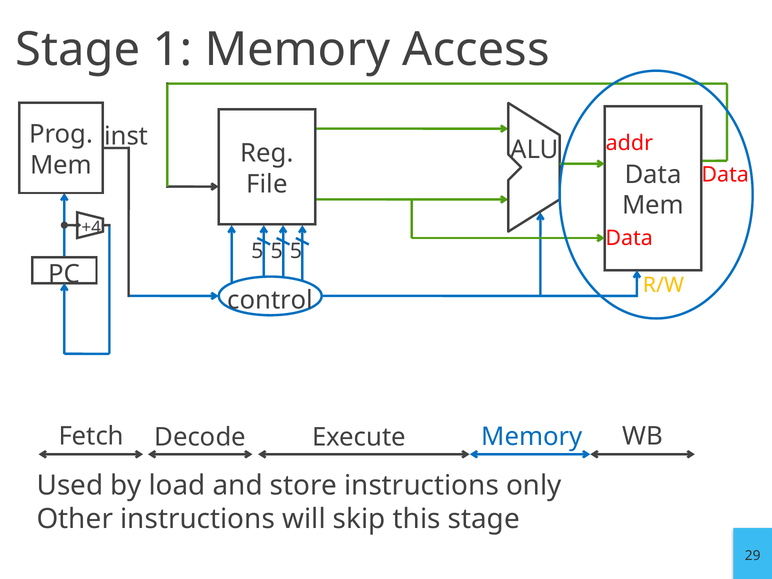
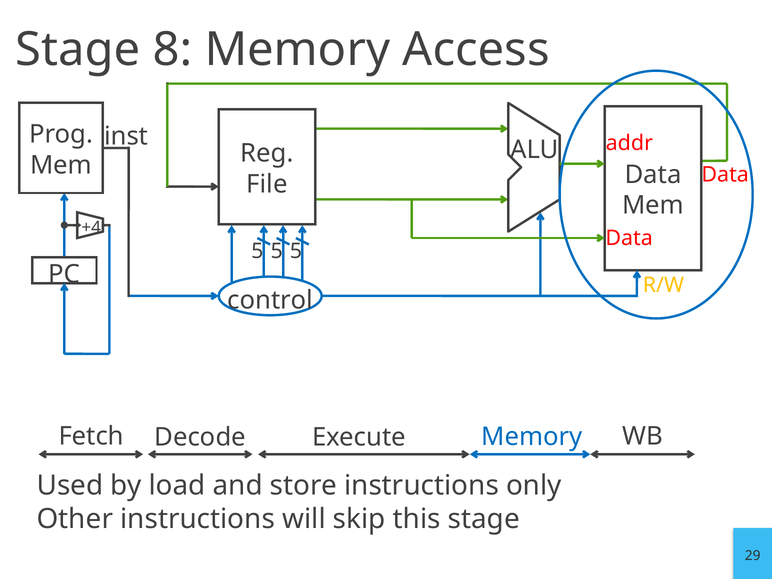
1: 1 -> 8
